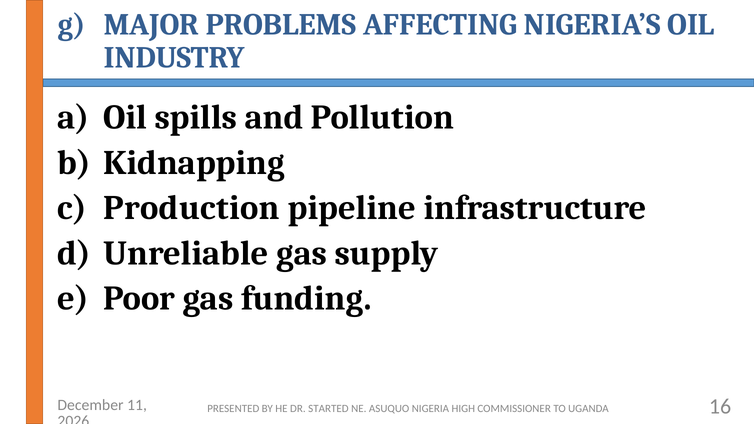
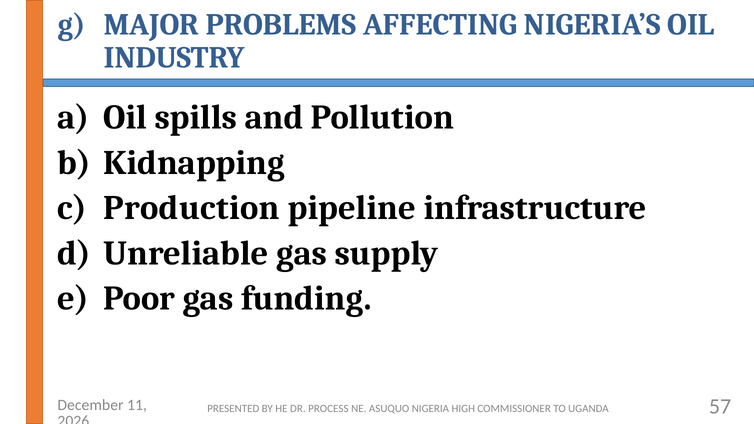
STARTED: STARTED -> PROCESS
16: 16 -> 57
